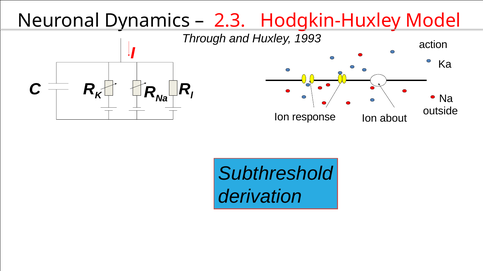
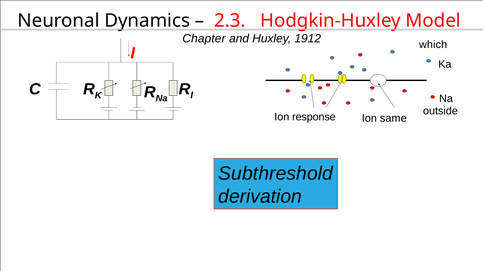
Through: Through -> Chapter
1993: 1993 -> 1912
action: action -> which
about: about -> same
